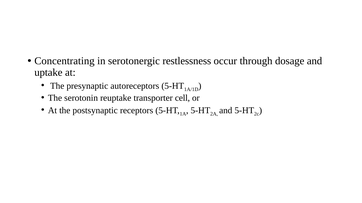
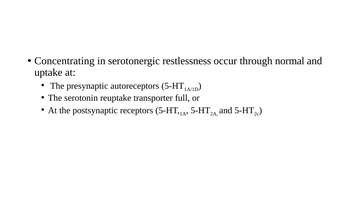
dosage: dosage -> normal
cell: cell -> full
